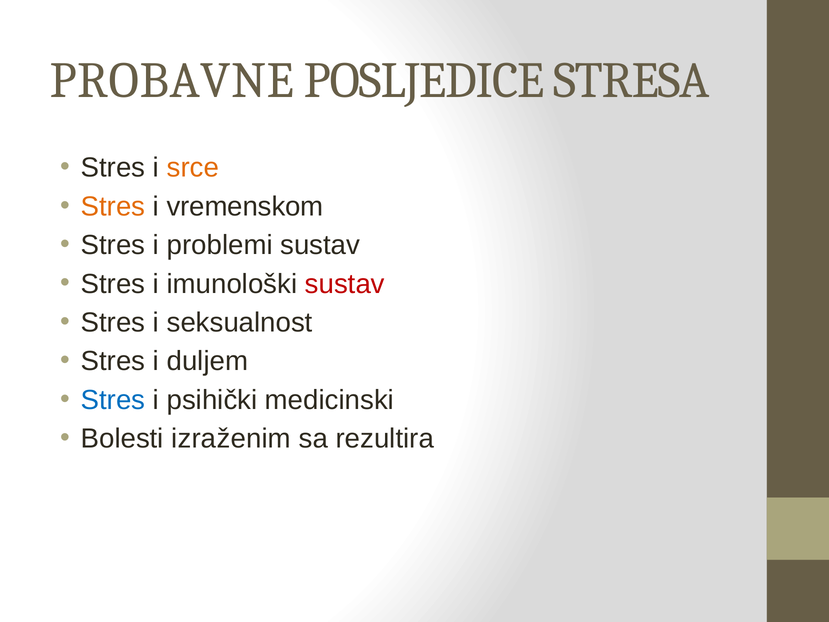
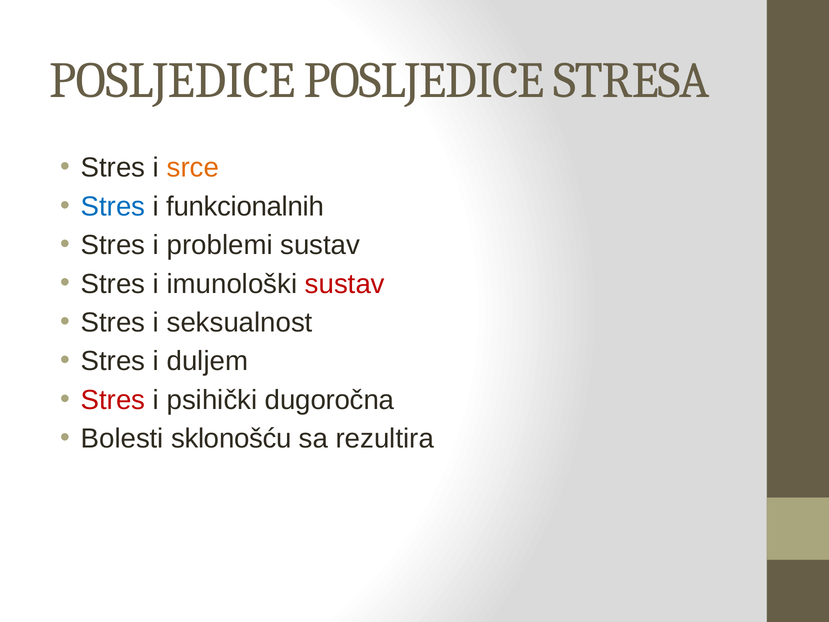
PROBAVNE at (172, 80): PROBAVNE -> POSLJEDICE
Stres at (113, 206) colour: orange -> blue
vremenskom: vremenskom -> funkcionalnih
Stres at (113, 400) colour: blue -> red
medicinski: medicinski -> dugoročna
izraženim: izraženim -> sklonošću
